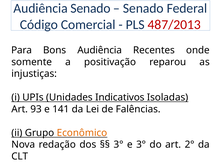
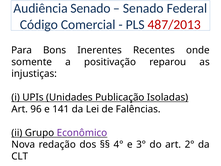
Bons Audiência: Audiência -> Inerentes
Indicativos: Indicativos -> Publicação
93: 93 -> 96
Econômico colour: orange -> purple
3° at (118, 144): 3° -> 4°
